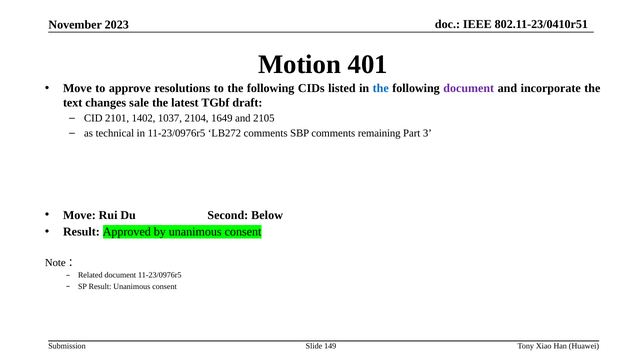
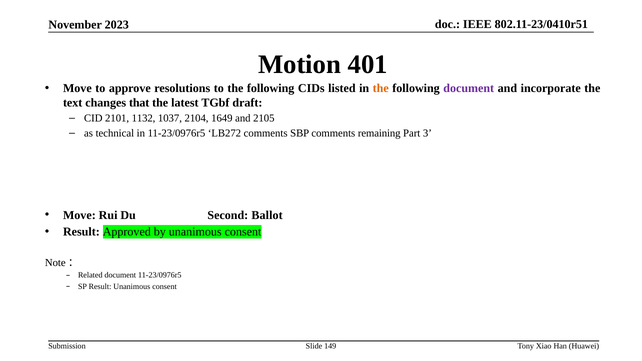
the at (381, 88) colour: blue -> orange
sale: sale -> that
1402: 1402 -> 1132
Below: Below -> Ballot
